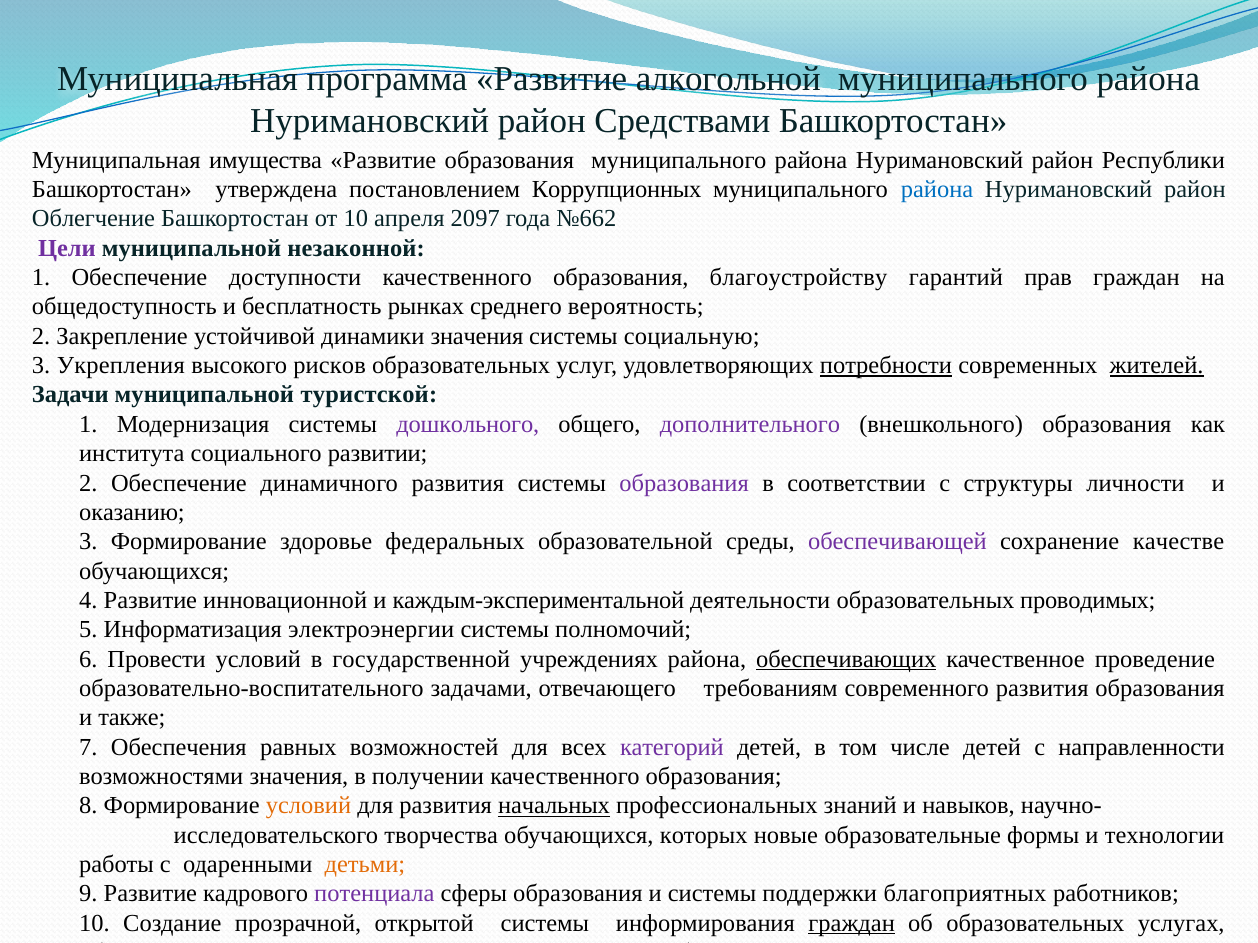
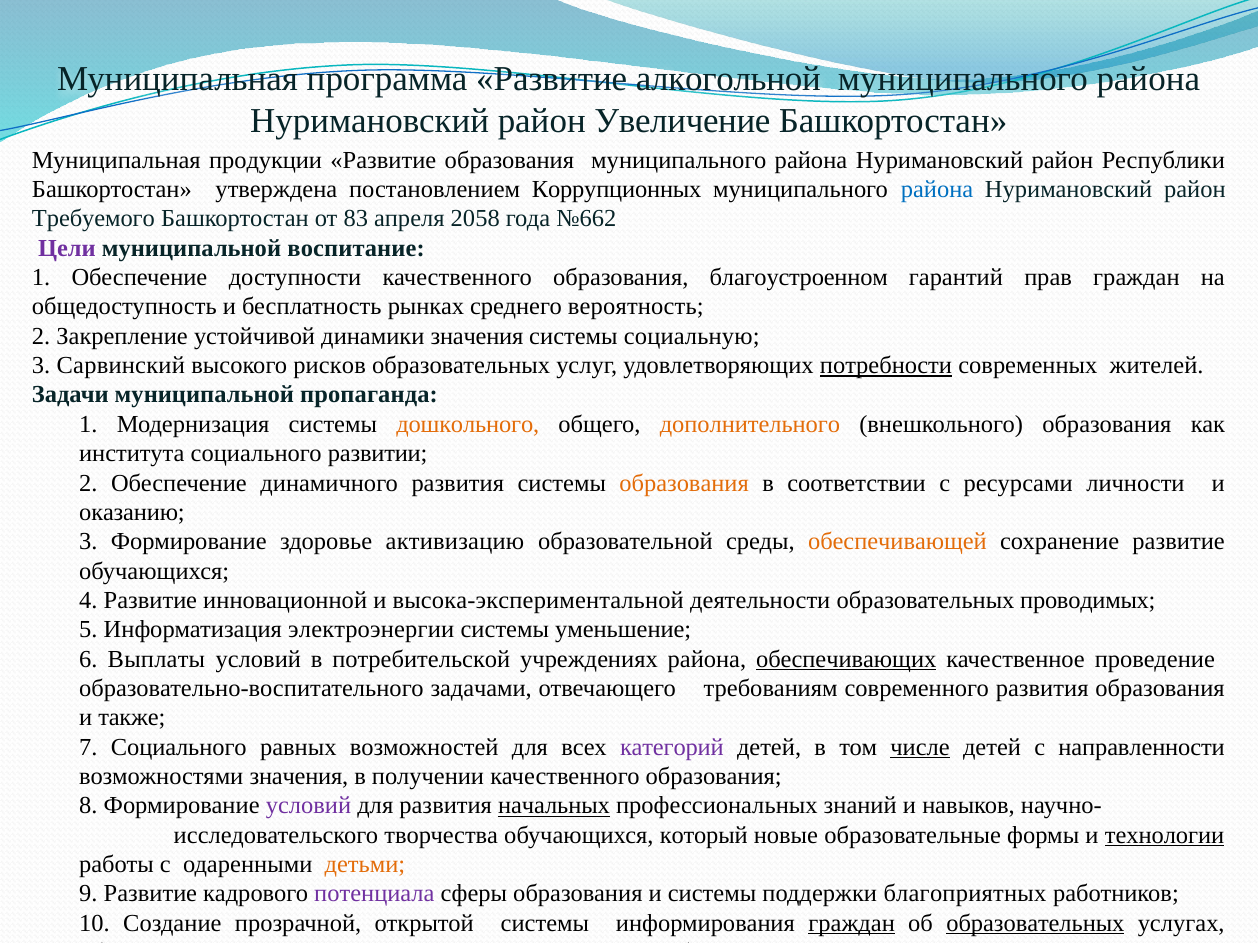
Средствами: Средствами -> Увеличение
имущества: имущества -> продукции
Облегчение: Облегчение -> Требуемого
от 10: 10 -> 83
2097: 2097 -> 2058
незаконной: незаконной -> воспитание
благоустройству: благоустройству -> благоустроенном
Укрепления: Укрепления -> Сарвинский
жителей underline: present -> none
туристской: туристской -> пропаганда
дошкольного colour: purple -> orange
дополнительного colour: purple -> orange
образования at (684, 483) colour: purple -> orange
структуры: структуры -> ресурсами
федеральных: федеральных -> активизацию
обеспечивающей colour: purple -> orange
сохранение качестве: качестве -> развитие
каждым-экспериментальной: каждым-экспериментальной -> высока-экспериментальной
полномочий: полномочий -> уменьшение
Провести: Провести -> Выплаты
государственной: государственной -> потребительской
7 Обеспечения: Обеспечения -> Социального
числе underline: none -> present
условий at (308, 806) colour: orange -> purple
которых: которых -> который
технологии underline: none -> present
образовательных at (1035, 924) underline: none -> present
